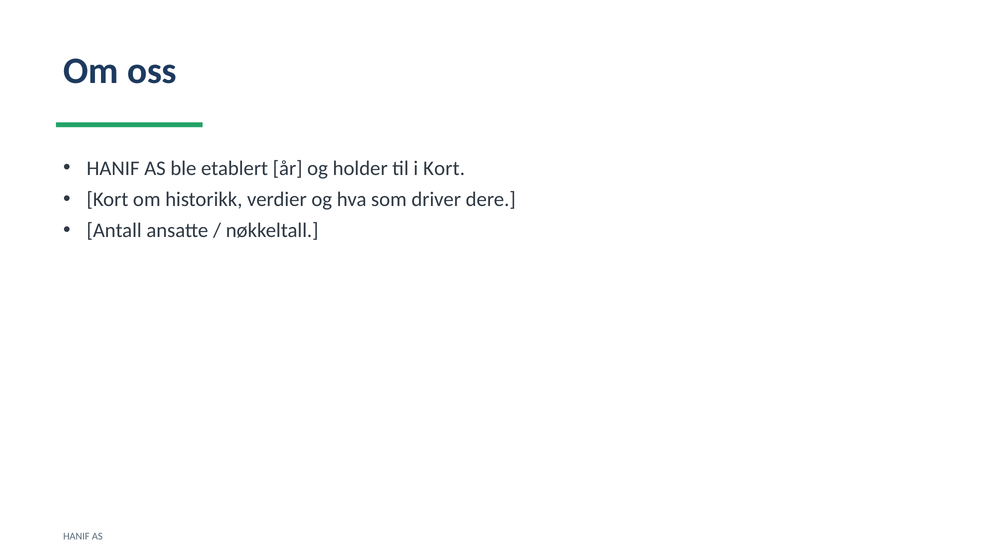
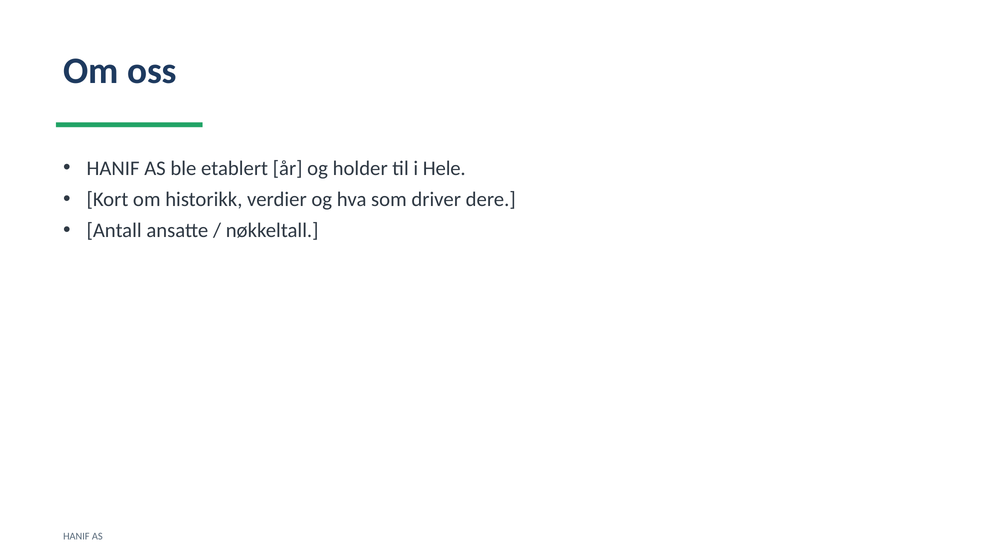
i Kort: Kort -> Hele
